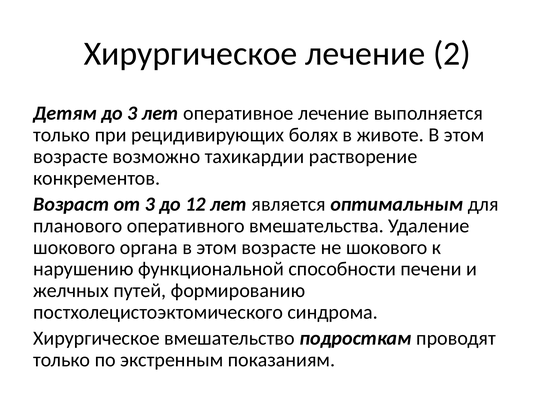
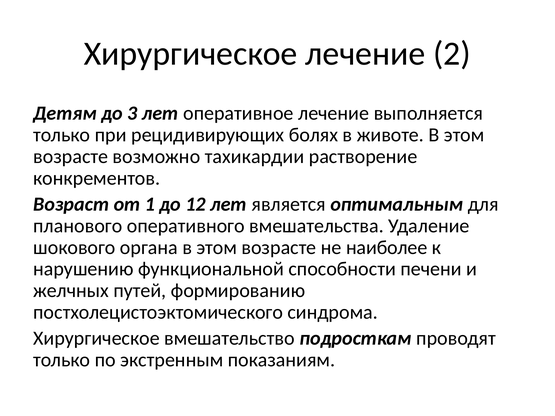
от 3: 3 -> 1
не шокового: шокового -> наиболее
